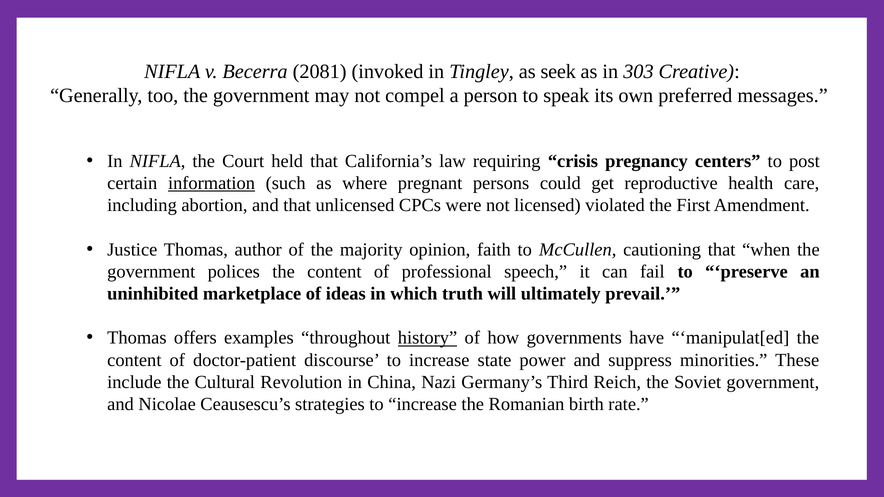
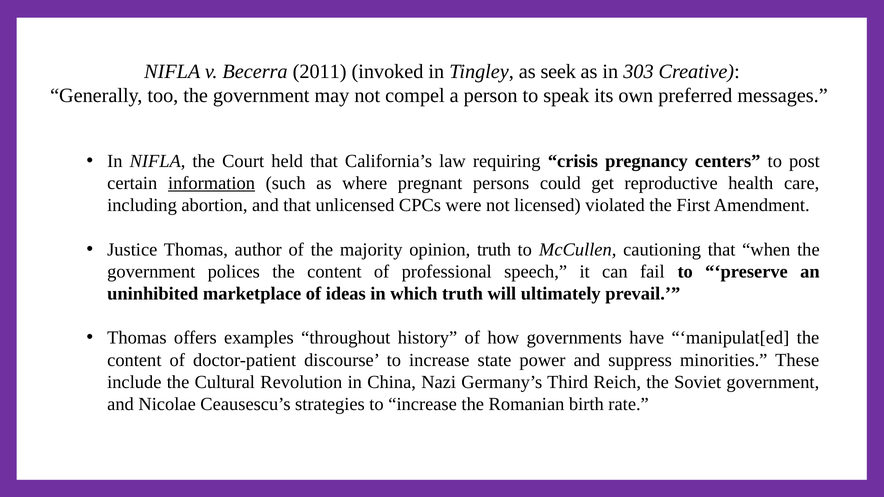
2081: 2081 -> 2011
opinion faith: faith -> truth
history underline: present -> none
